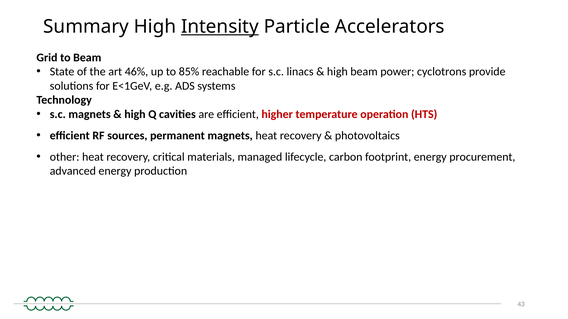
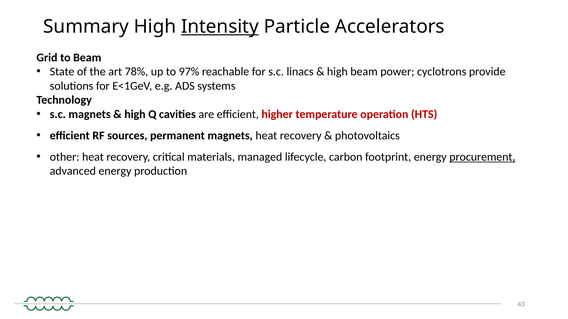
46%: 46% -> 78%
85%: 85% -> 97%
procurement underline: none -> present
